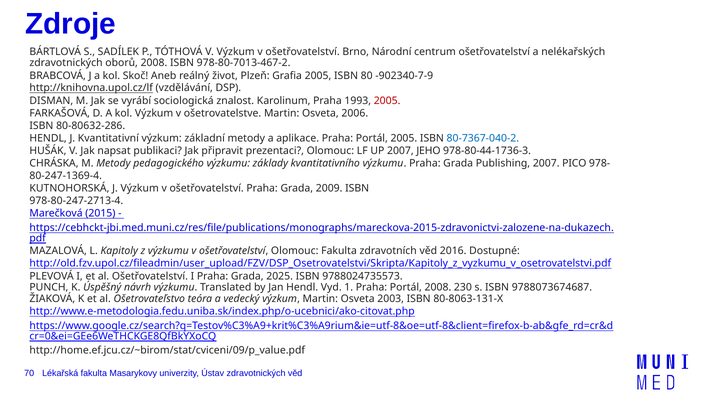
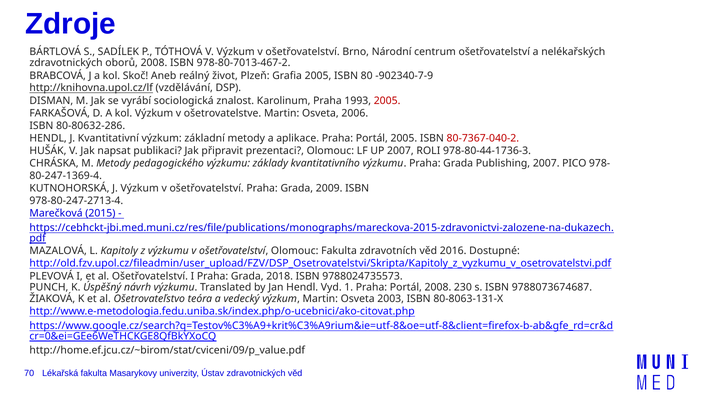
80-7367-040-2 colour: blue -> red
JEHO: JEHO -> ROLI
2025: 2025 -> 2018
